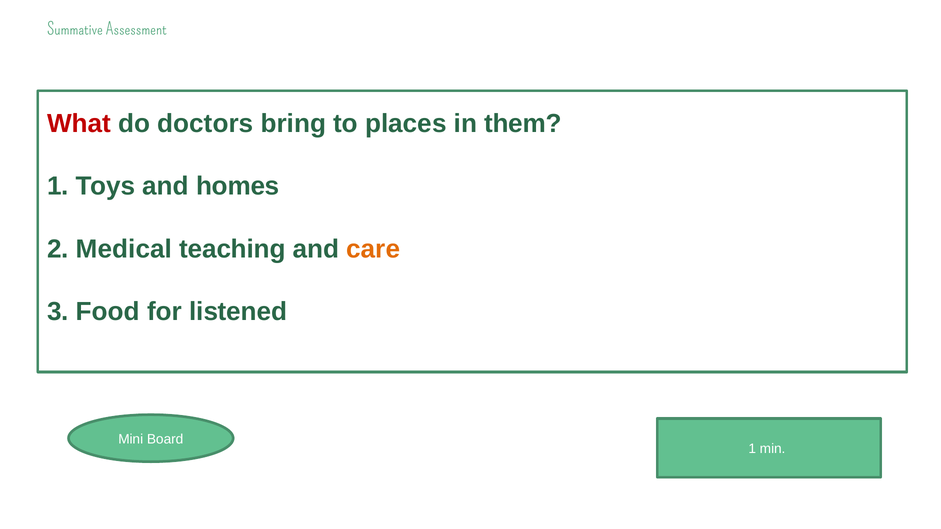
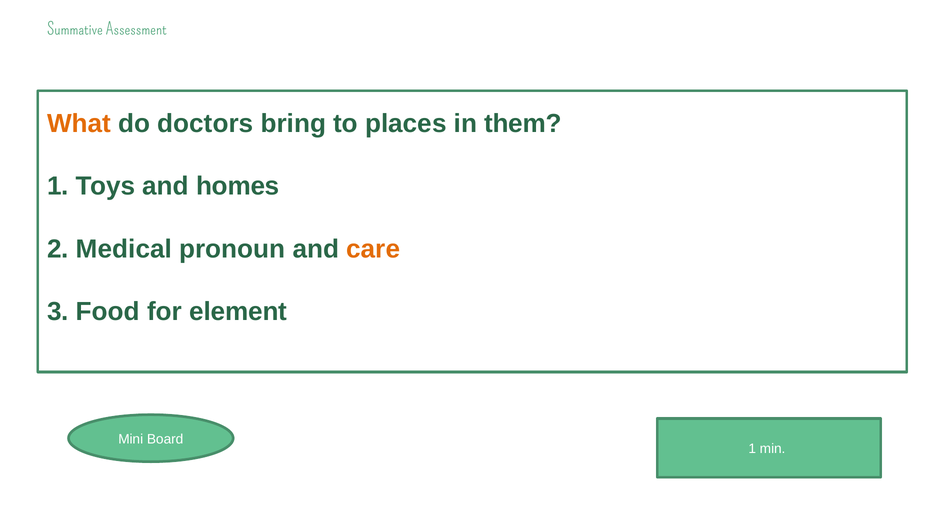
What colour: red -> orange
teaching: teaching -> pronoun
listened: listened -> element
